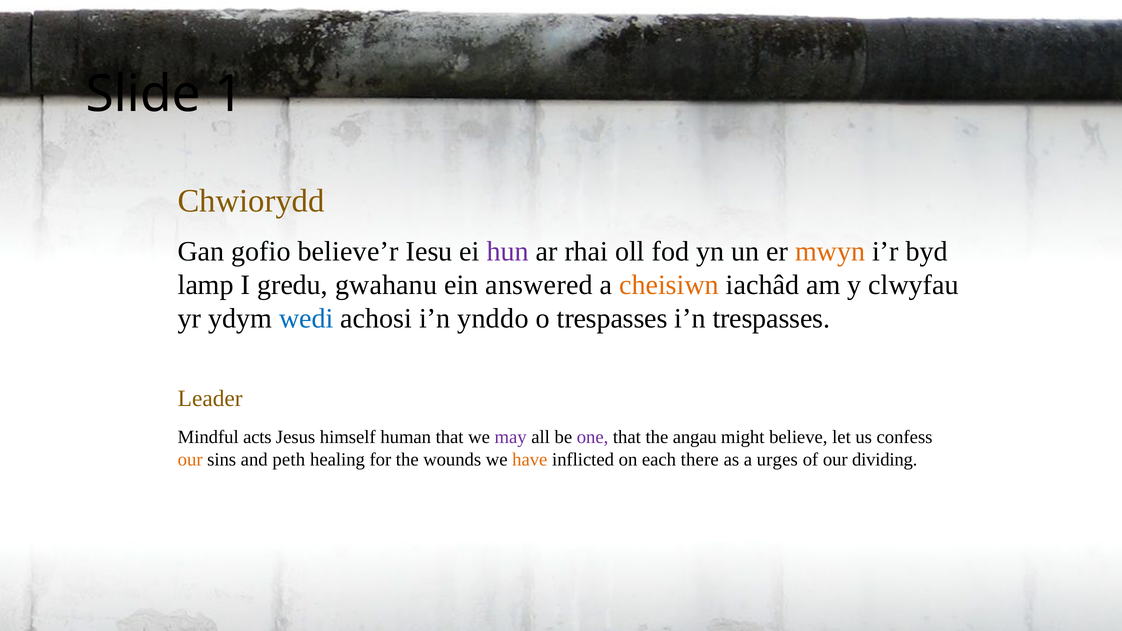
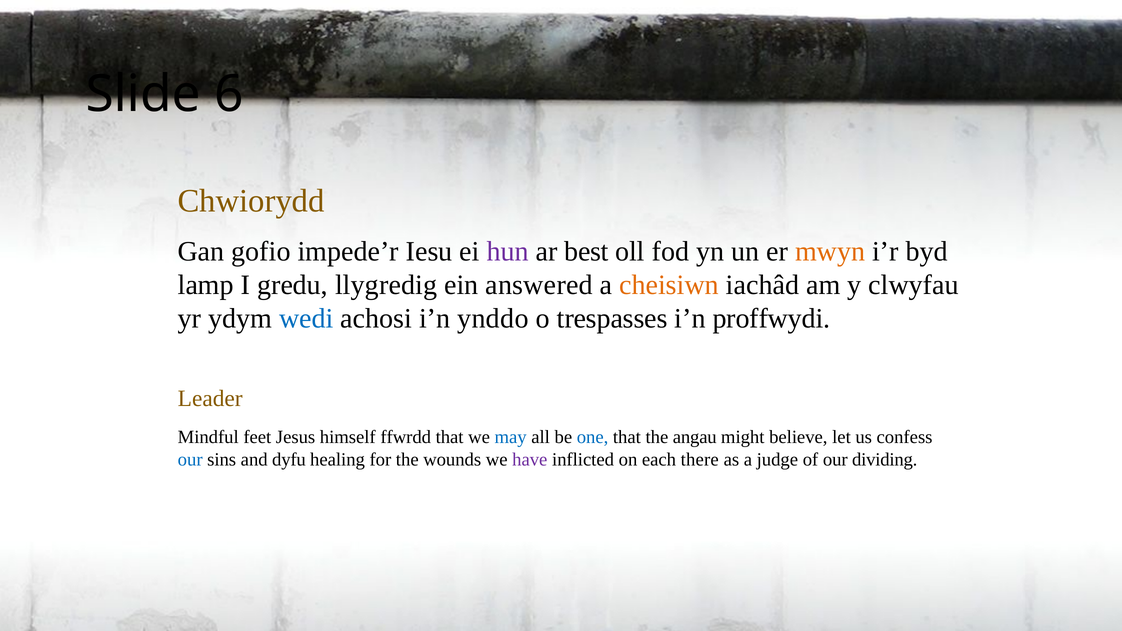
1: 1 -> 6
believe’r: believe’r -> impede’r
rhai: rhai -> best
gwahanu: gwahanu -> llygredig
i’n trespasses: trespasses -> proffwydi
acts: acts -> feet
human: human -> ffwrdd
may colour: purple -> blue
one colour: purple -> blue
our at (190, 460) colour: orange -> blue
peth: peth -> dyfu
have colour: orange -> purple
urges: urges -> judge
